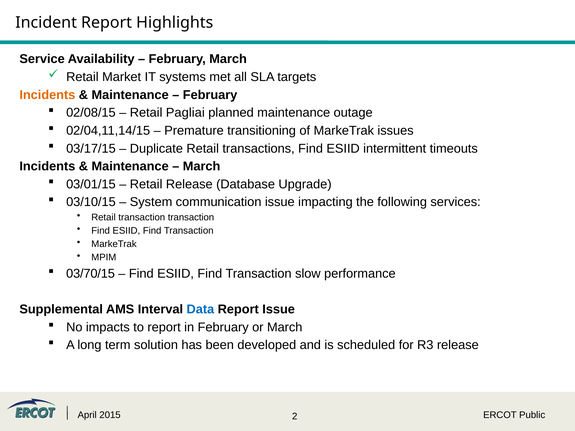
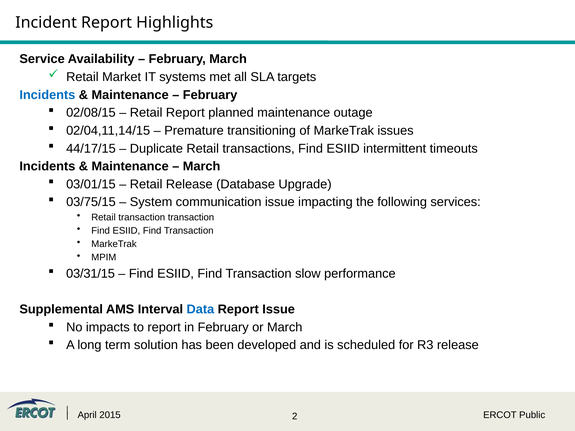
Incidents at (47, 95) colour: orange -> blue
Retail Pagliai: Pagliai -> Report
03/17/15: 03/17/15 -> 44/17/15
03/10/15: 03/10/15 -> 03/75/15
03/70/15: 03/70/15 -> 03/31/15
